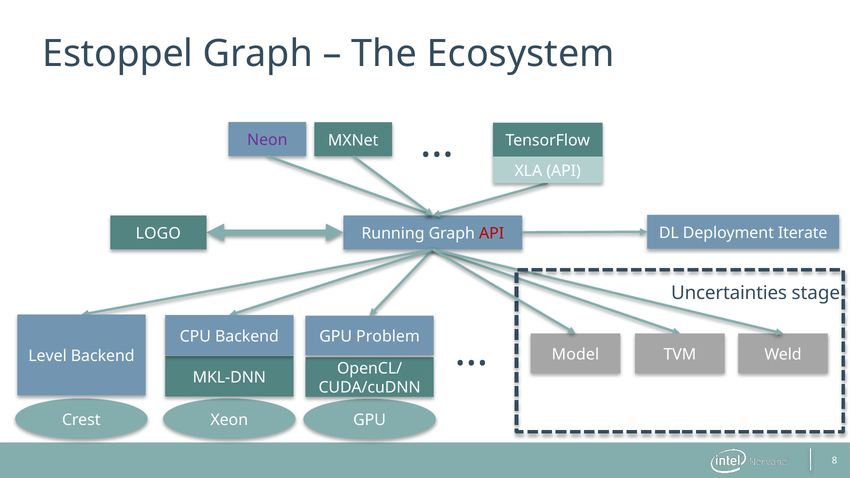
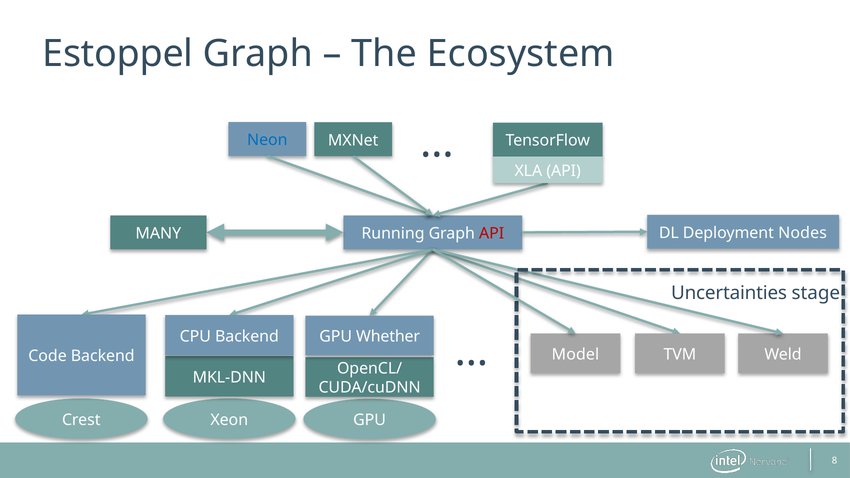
Neon colour: purple -> blue
Iterate: Iterate -> Nodes
LOGO: LOGO -> MANY
Problem: Problem -> Whether
Level: Level -> Code
